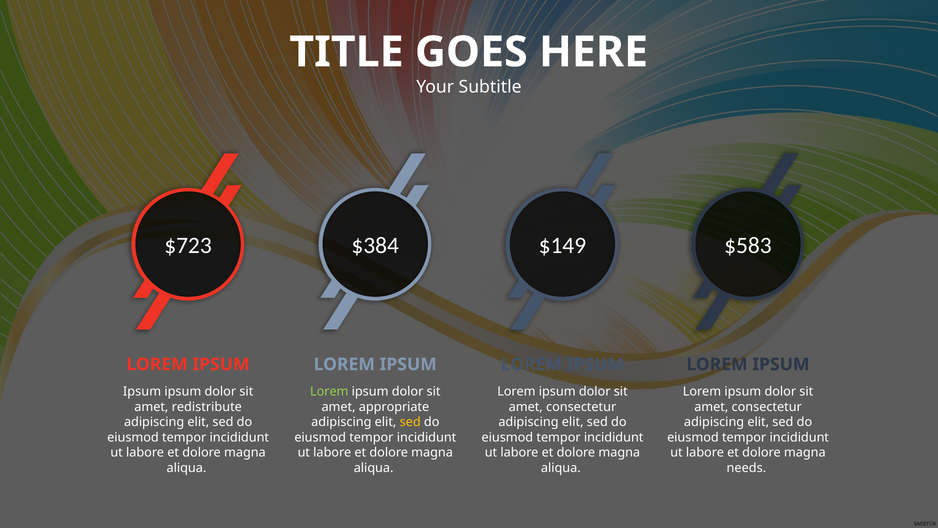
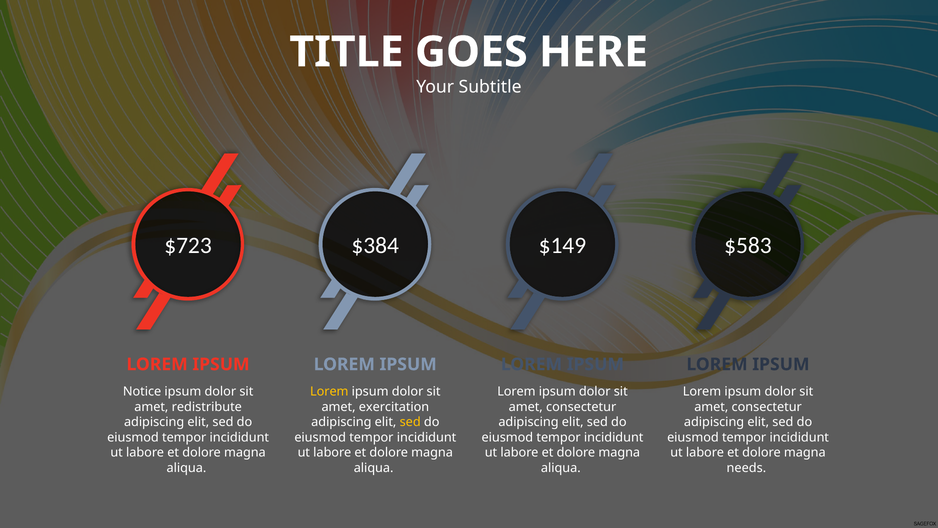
Ipsum at (142, 391): Ipsum -> Notice
Lorem at (329, 391) colour: light green -> yellow
appropriate: appropriate -> exercitation
